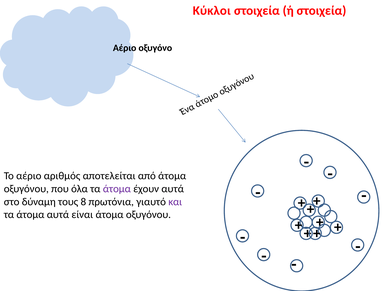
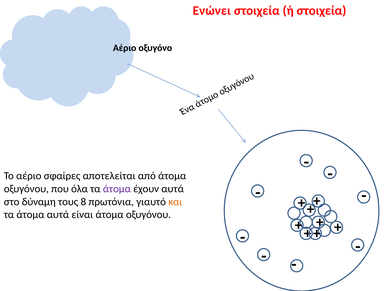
Κύκλοι: Κύκλοι -> Ενώνει
αριθμός: αριθμός -> σφαίρες
και colour: purple -> orange
